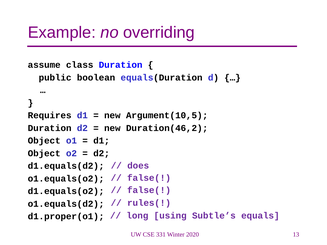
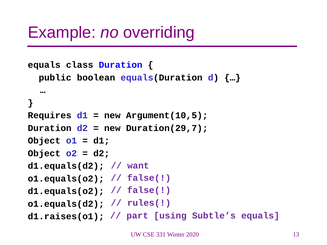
assume at (44, 65): assume -> equals
Duration(46,2: Duration(46,2 -> Duration(29,7
does: does -> want
long: long -> part
d1.proper(o1: d1.proper(o1 -> d1.raises(o1
